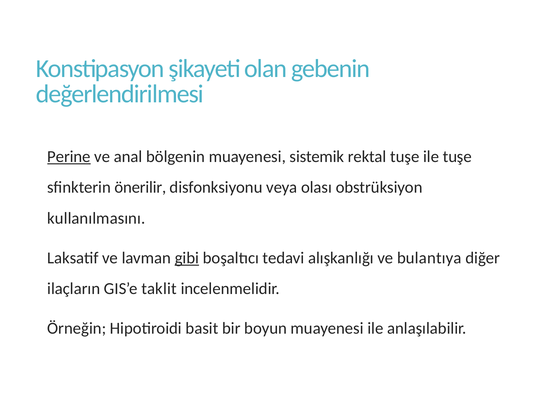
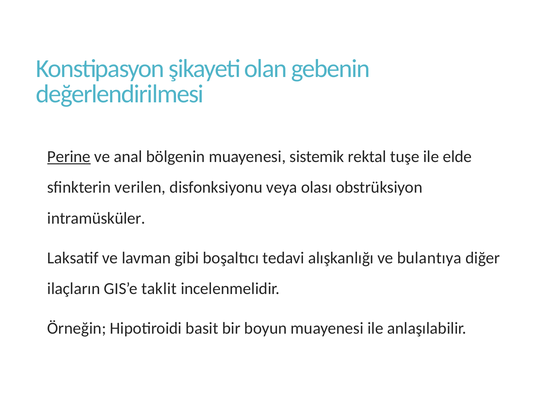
ile tuşe: tuşe -> elde
önerilir: önerilir -> verilen
kullanılmasını: kullanılmasını -> intramüsküler
gibi underline: present -> none
